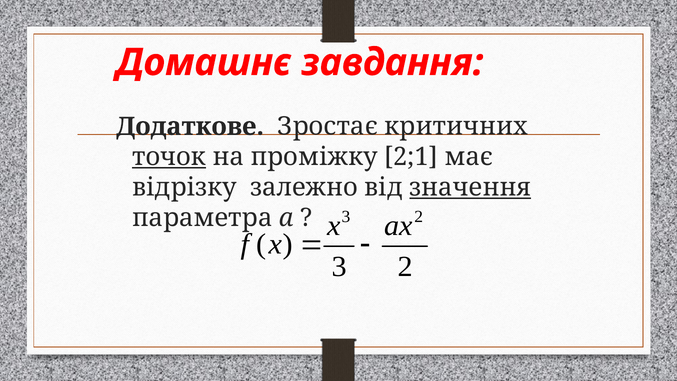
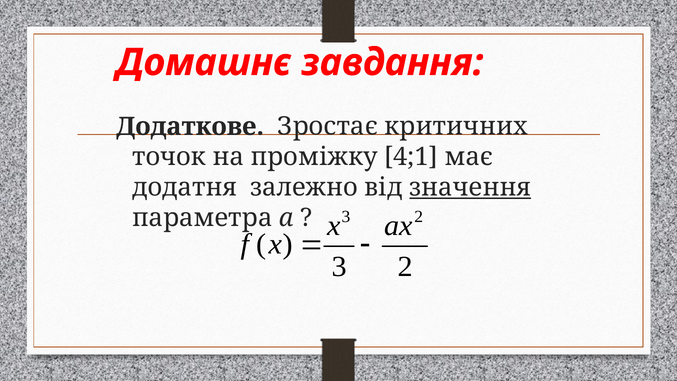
точок underline: present -> none
2;1: 2;1 -> 4;1
відрізку: відрізку -> додатня
